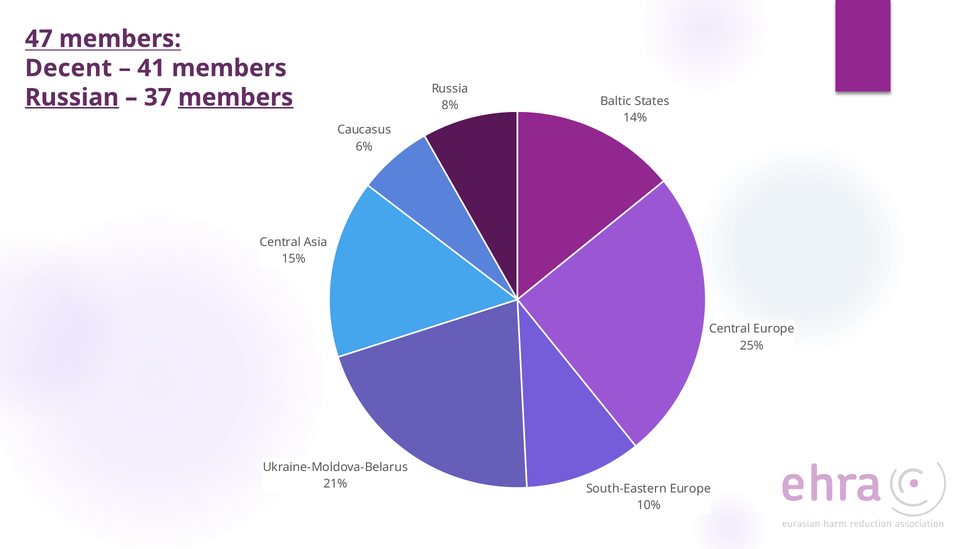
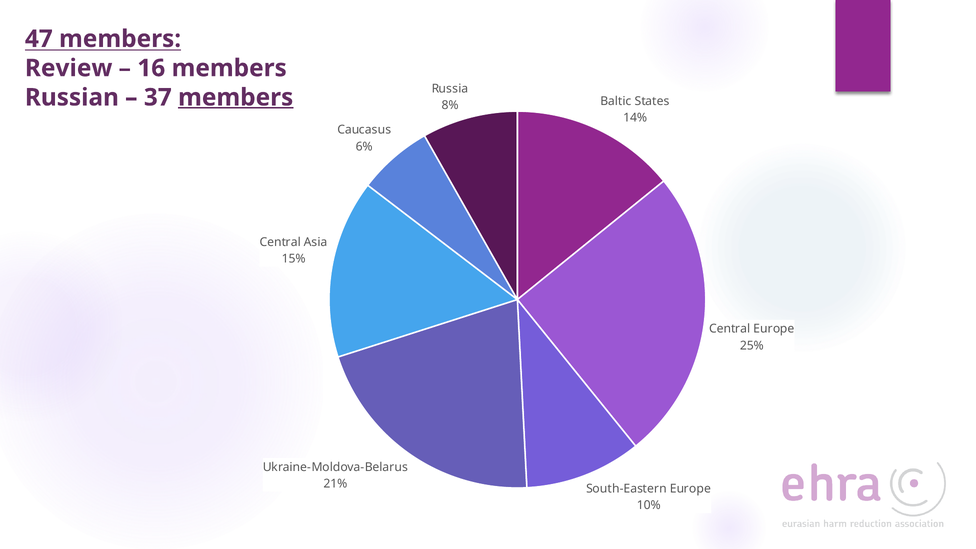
Decent: Decent -> Review
41: 41 -> 16
Russian underline: present -> none
